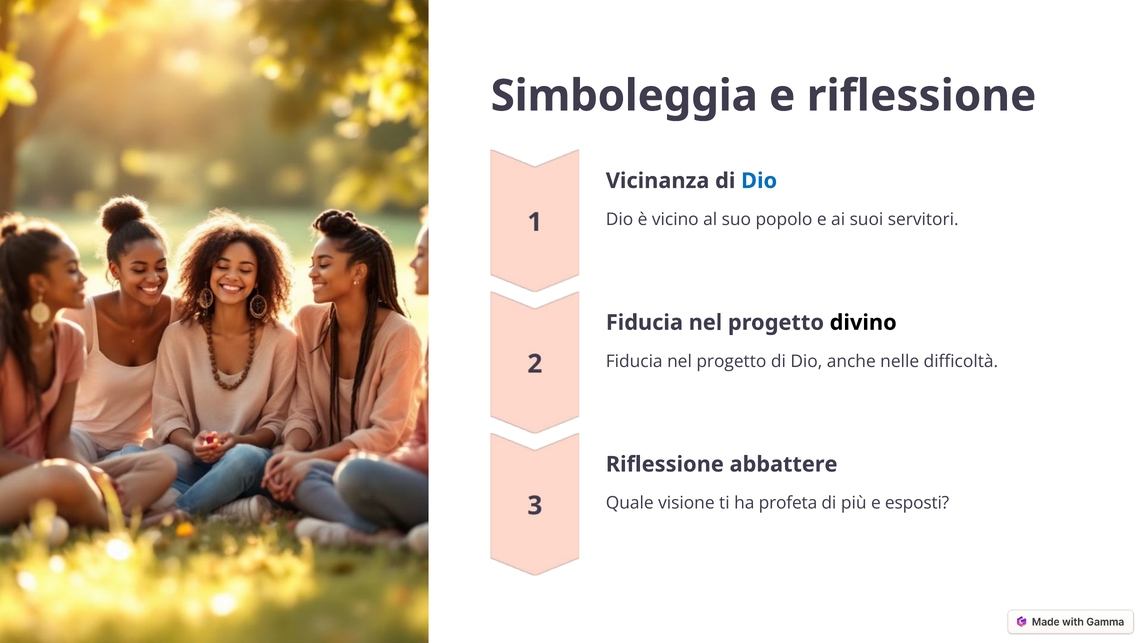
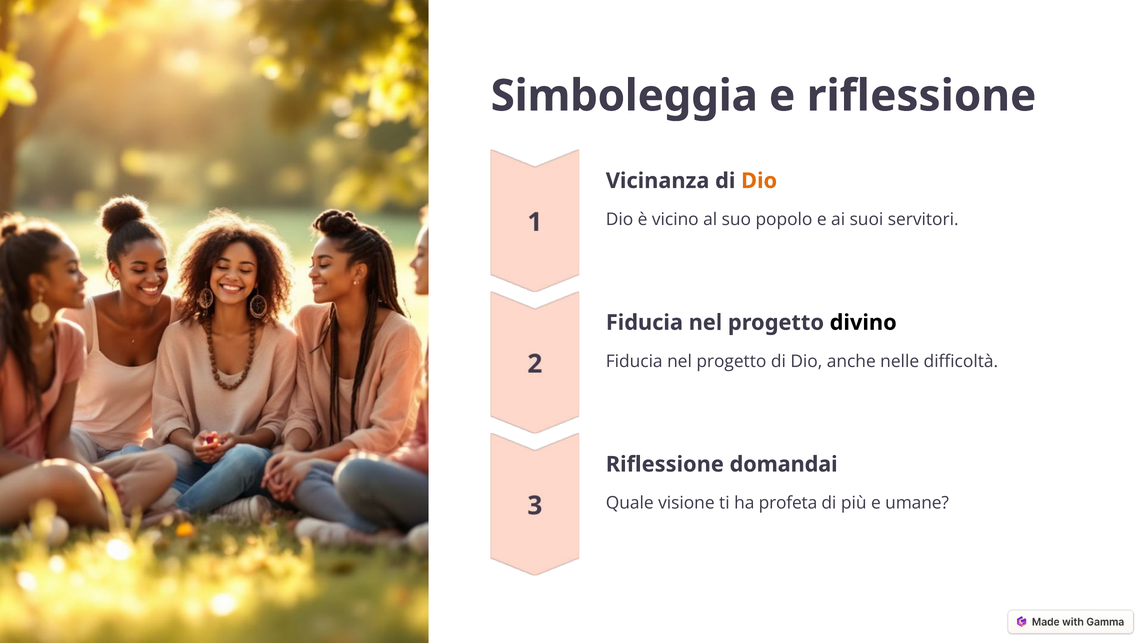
Dio at (759, 181) colour: blue -> orange
abbattere: abbattere -> domandai
esposti: esposti -> umane
